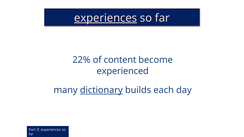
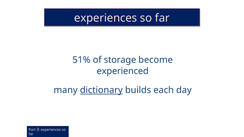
experiences at (106, 18) underline: present -> none
22%: 22% -> 51%
content: content -> storage
